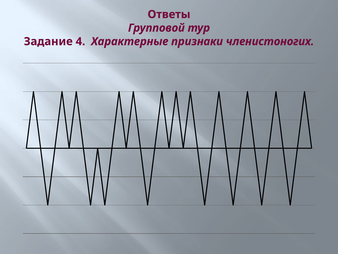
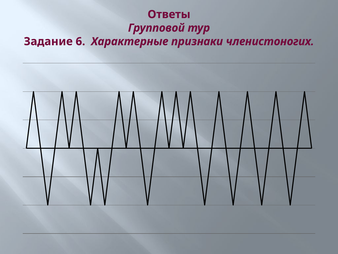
4: 4 -> 6
